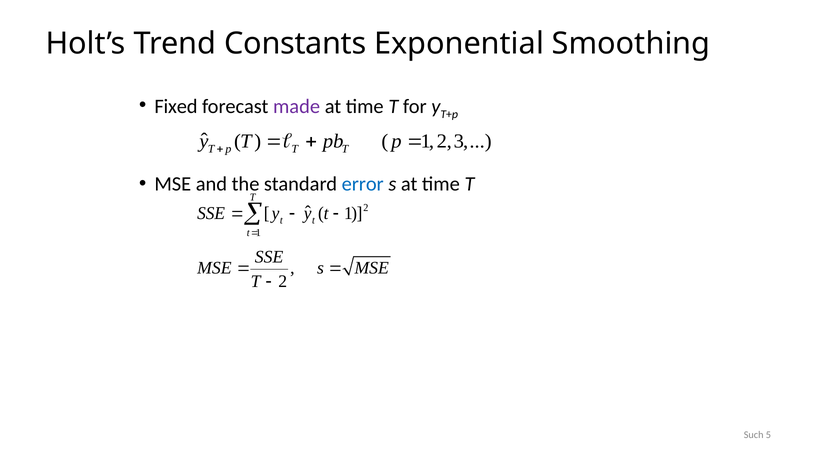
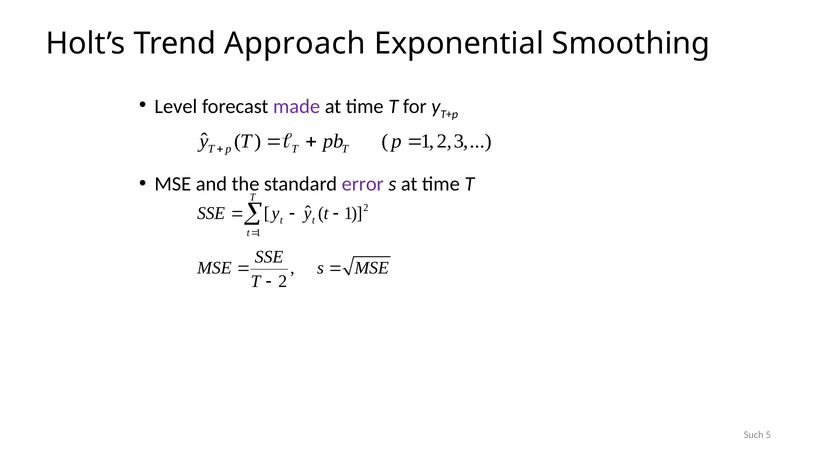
Constants: Constants -> Approach
Fixed: Fixed -> Level
error colour: blue -> purple
